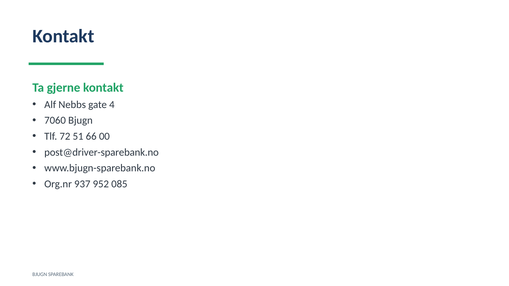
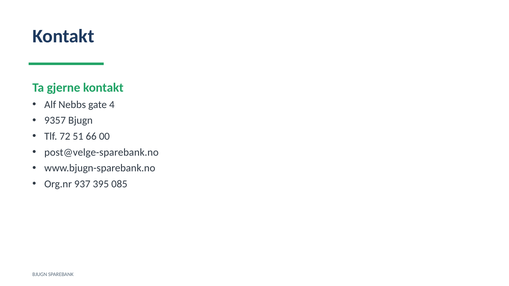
7060: 7060 -> 9357
post@driver-sparebank.no: post@driver-sparebank.no -> post@velge-sparebank.no
952: 952 -> 395
